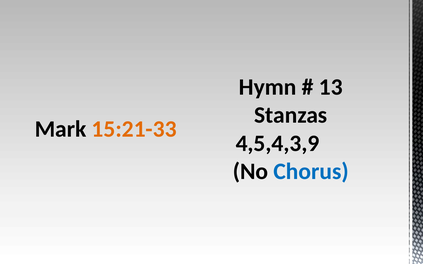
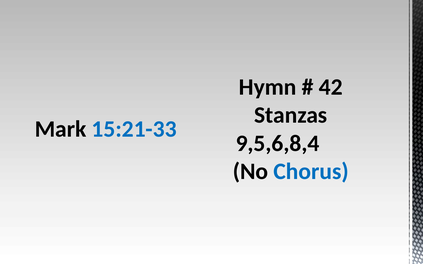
13: 13 -> 42
15:21-33 colour: orange -> blue
4,5,4,3,9: 4,5,4,3,9 -> 9,5,6,8,4
